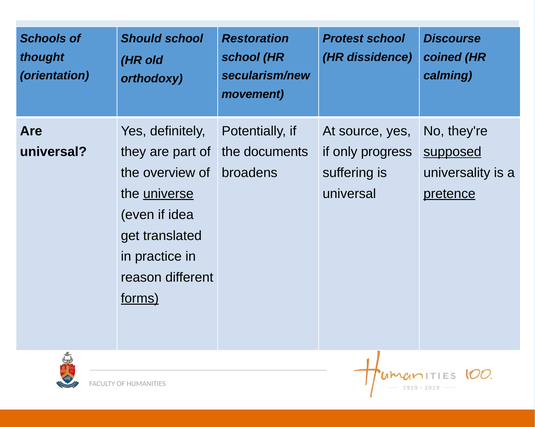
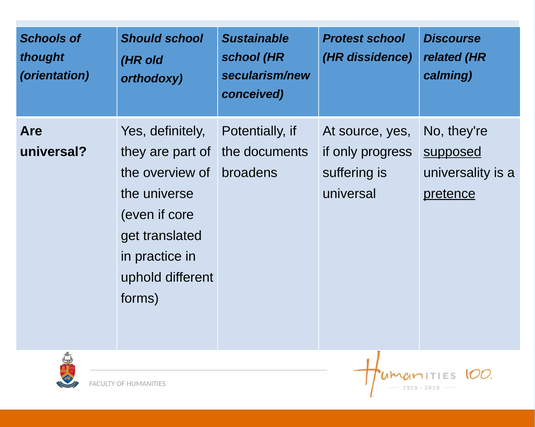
Restoration: Restoration -> Sustainable
coined: coined -> related
movement: movement -> conceived
universe underline: present -> none
idea: idea -> core
reason: reason -> uphold
forms underline: present -> none
